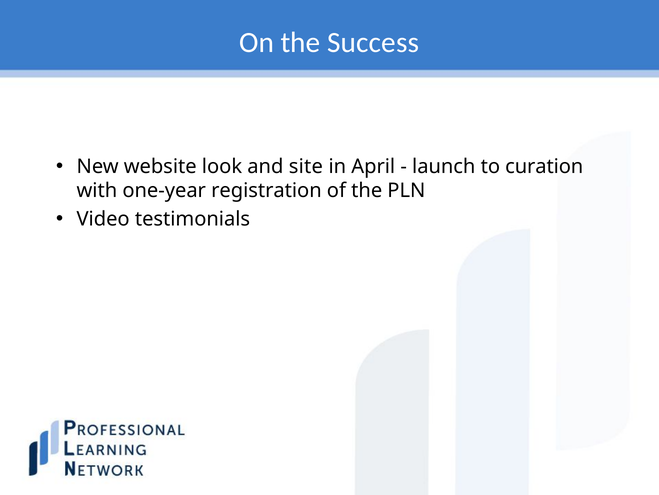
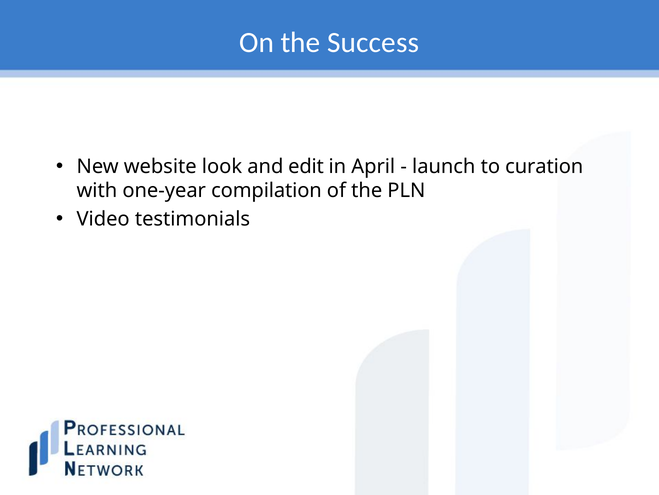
site: site -> edit
registration: registration -> compilation
